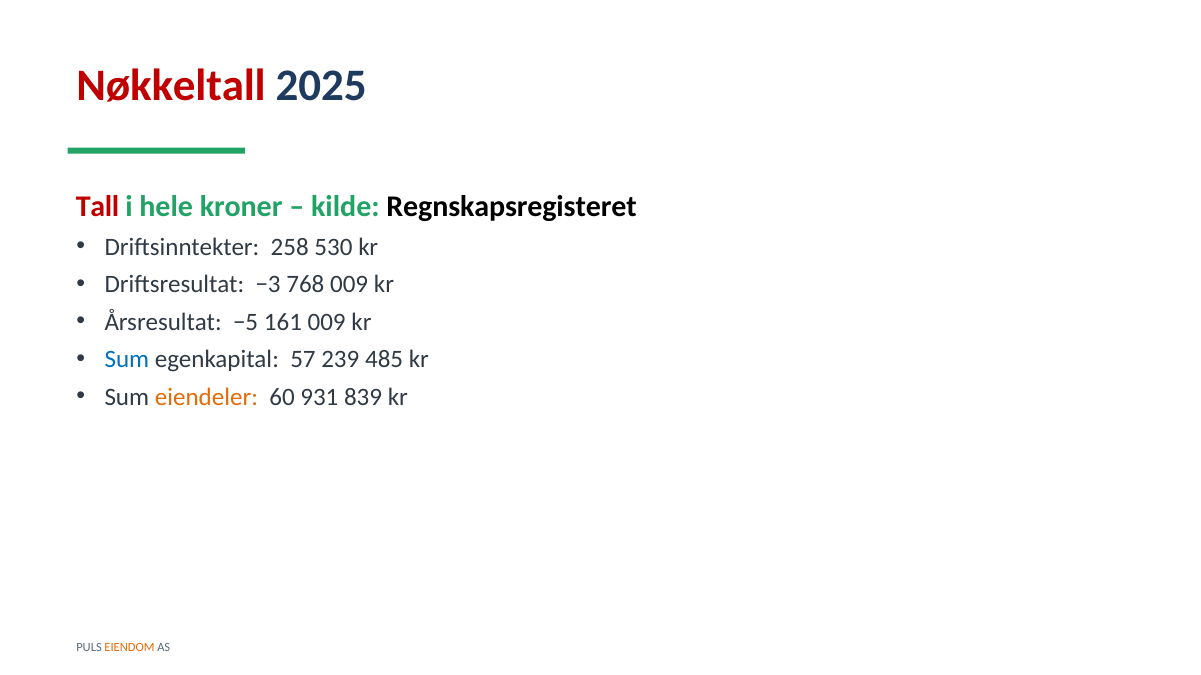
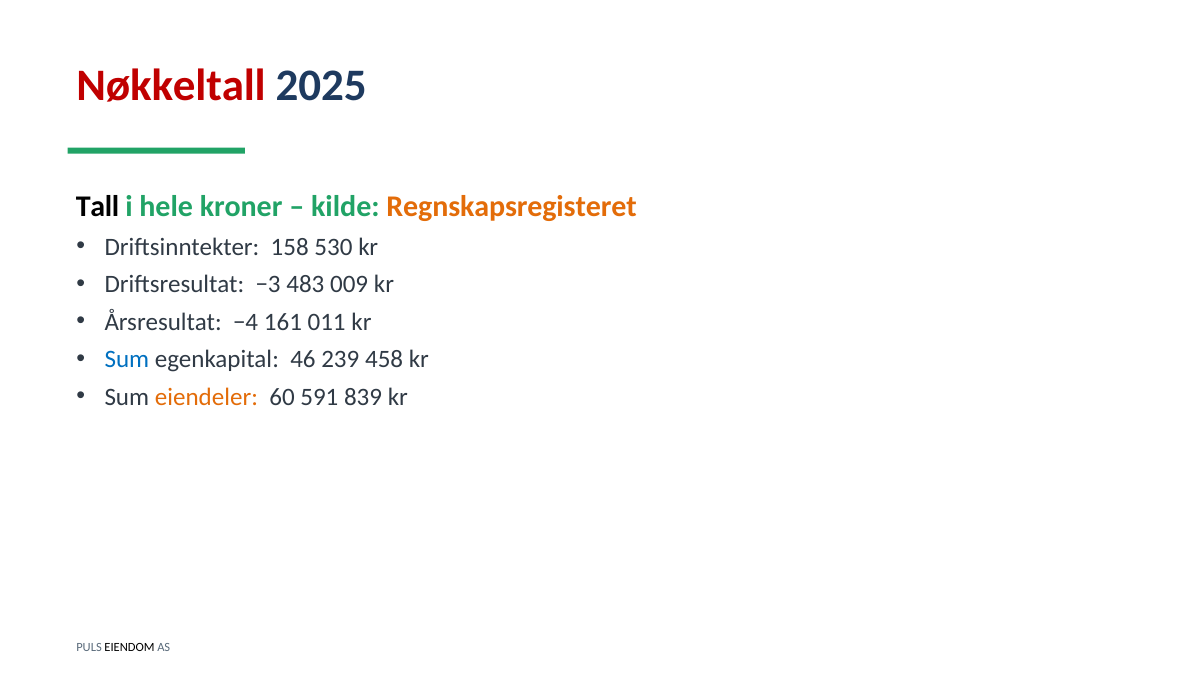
Tall colour: red -> black
Regnskapsregisteret colour: black -> orange
258: 258 -> 158
768: 768 -> 483
−5: −5 -> −4
161 009: 009 -> 011
57: 57 -> 46
485: 485 -> 458
931: 931 -> 591
EIENDOM colour: orange -> black
